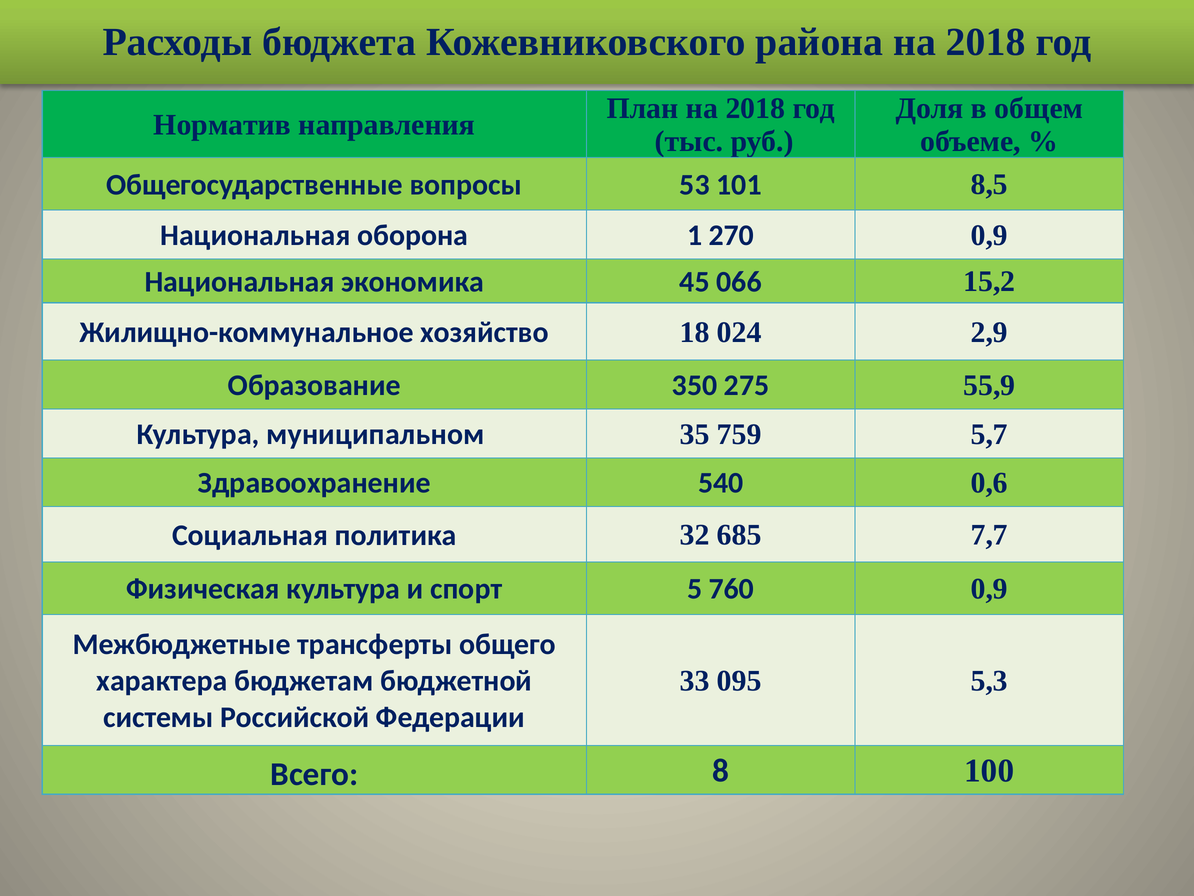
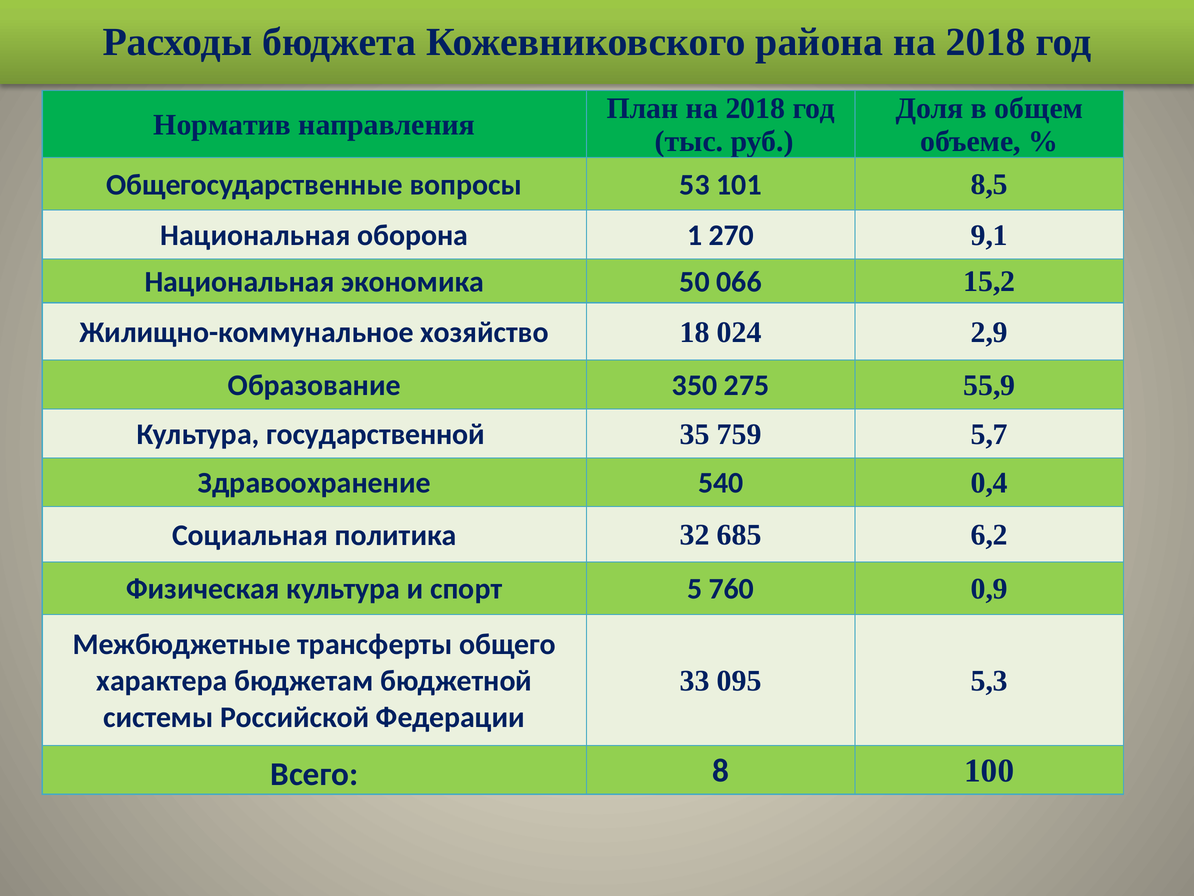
270 0,9: 0,9 -> 9,1
45: 45 -> 50
муниципальном: муниципальном -> государственной
0,6: 0,6 -> 0,4
7,7: 7,7 -> 6,2
